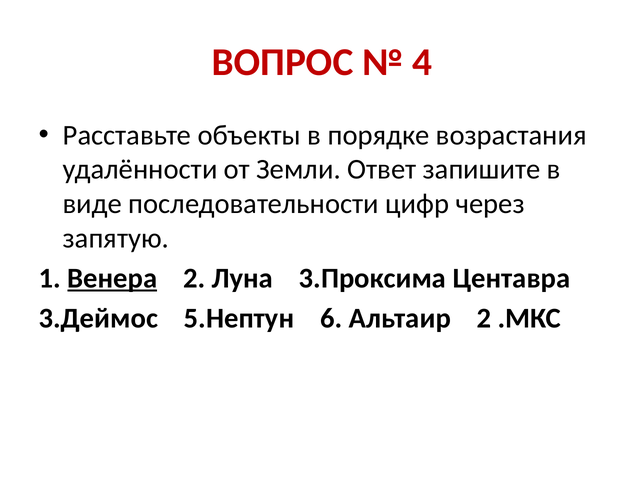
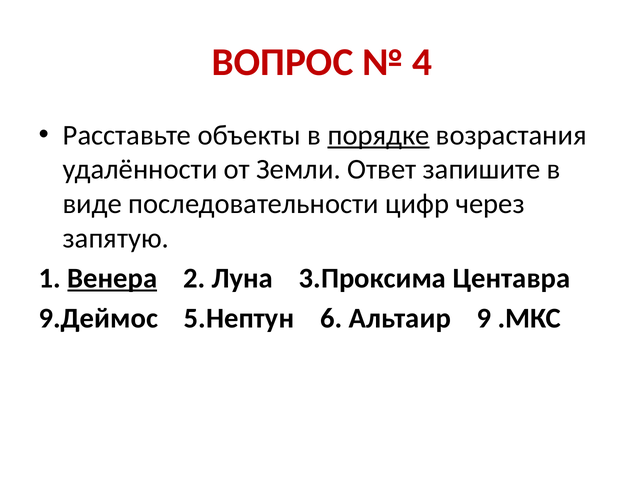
порядке underline: none -> present
3.Деймос: 3.Деймос -> 9.Деймос
Альтаир 2: 2 -> 9
